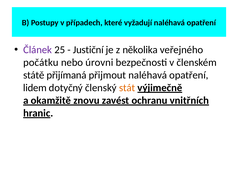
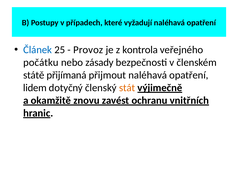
Článek colour: purple -> blue
Justiční: Justiční -> Provoz
několika: několika -> kontrola
úrovni: úrovni -> zásady
